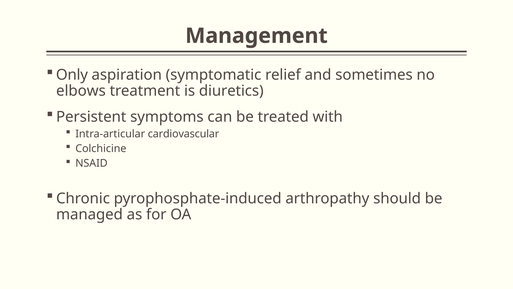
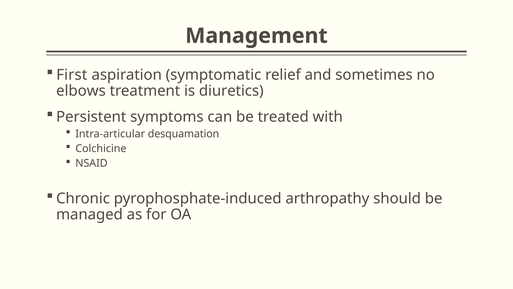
Only: Only -> First
cardiovascular: cardiovascular -> desquamation
